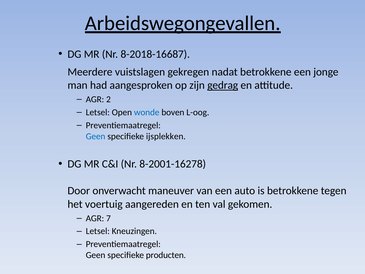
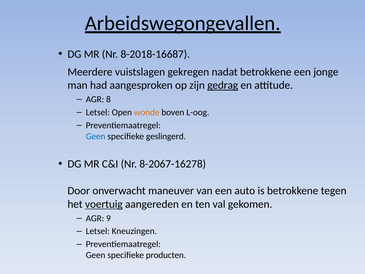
2: 2 -> 8
wonde colour: blue -> orange
ijsplekken: ijsplekken -> geslingerd
8-2001-16278: 8-2001-16278 -> 8-2067-16278
voertuig underline: none -> present
7: 7 -> 9
